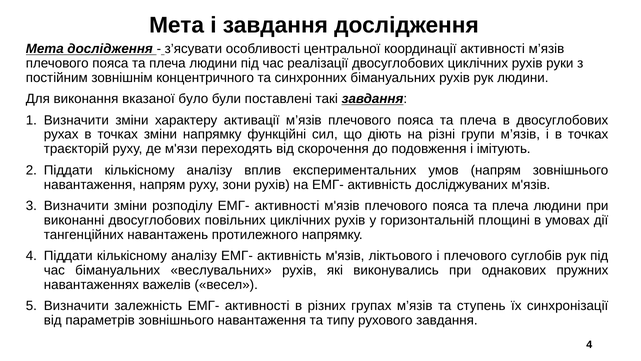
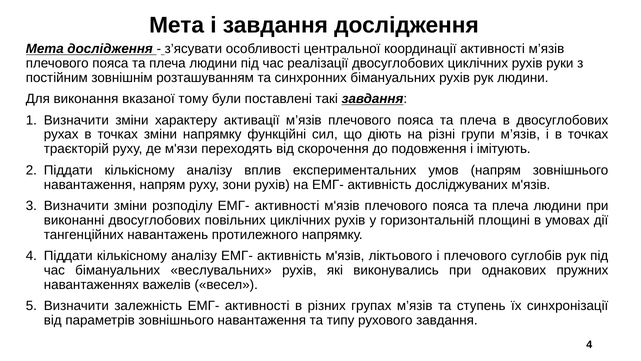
концентричного: концентричного -> розташуванням
було: було -> тому
